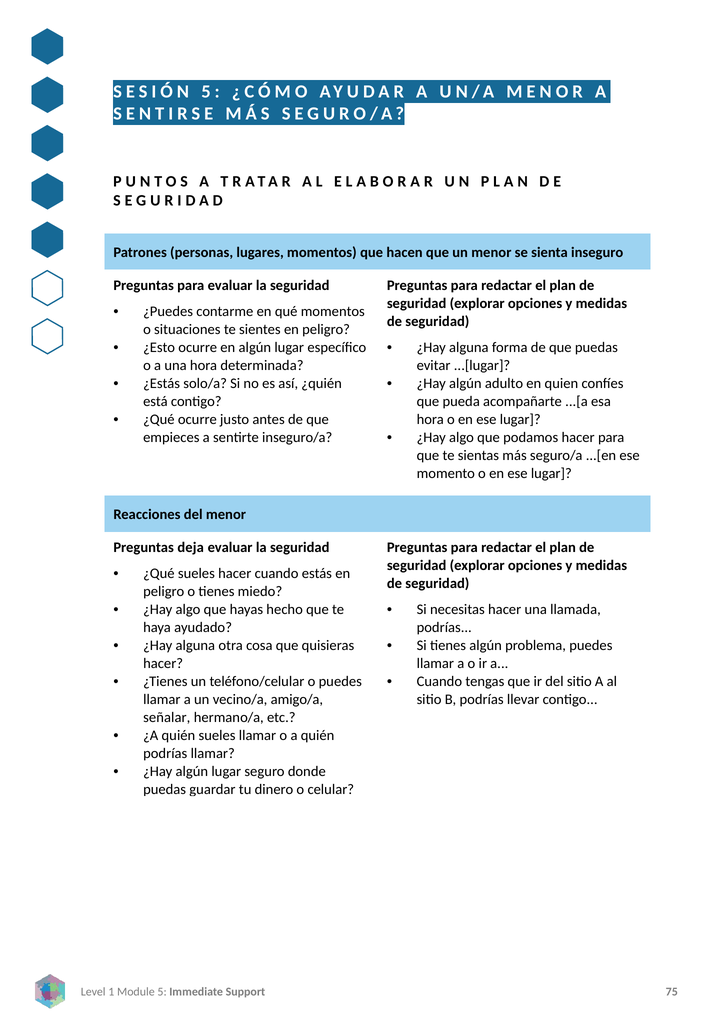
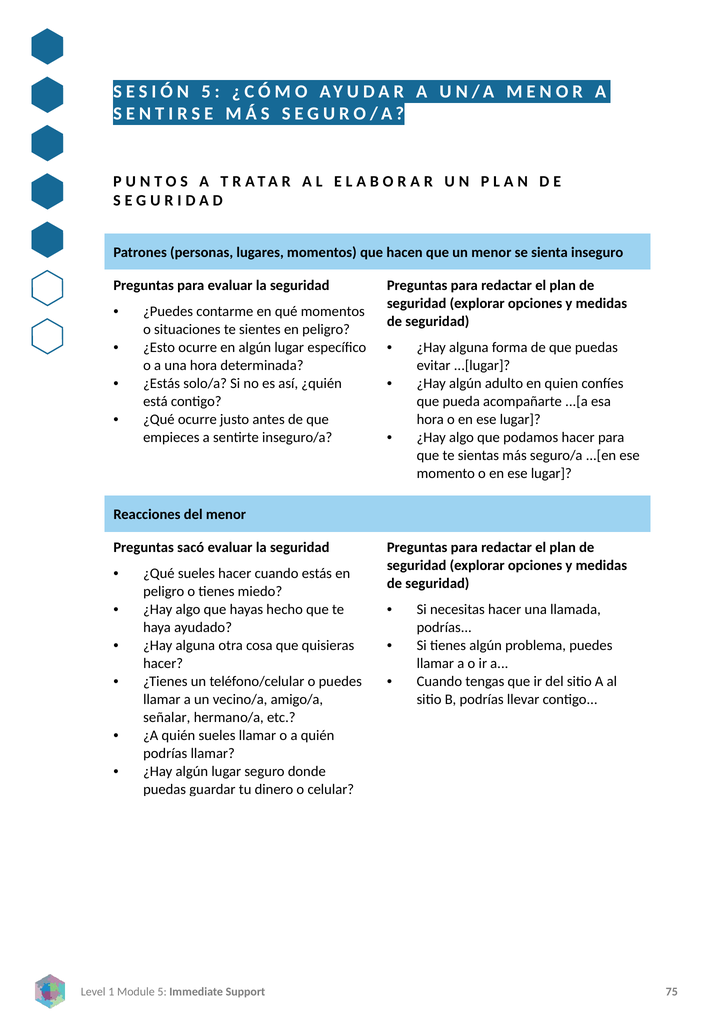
deja: deja -> sacó
